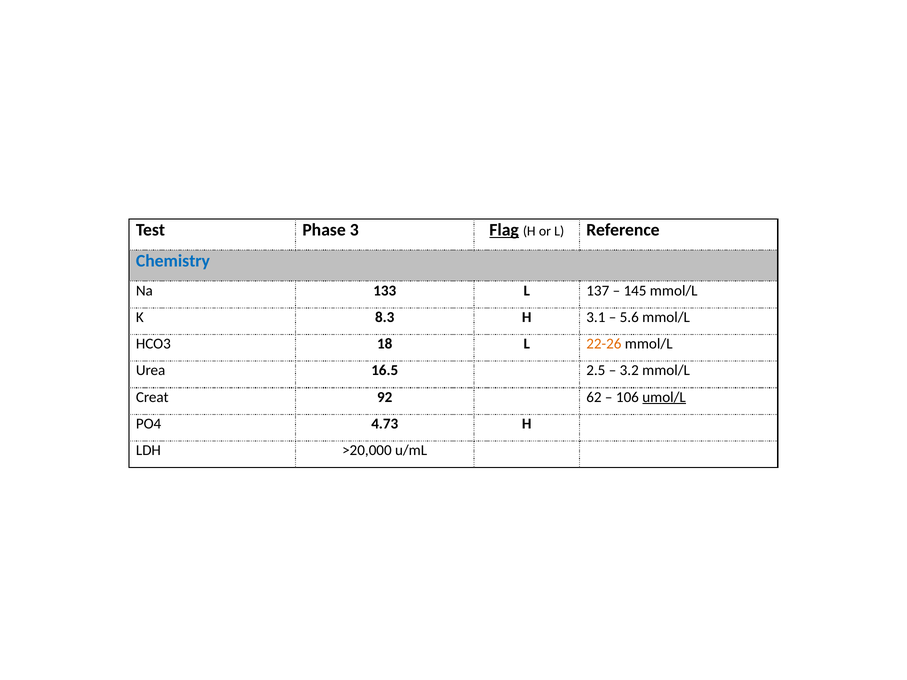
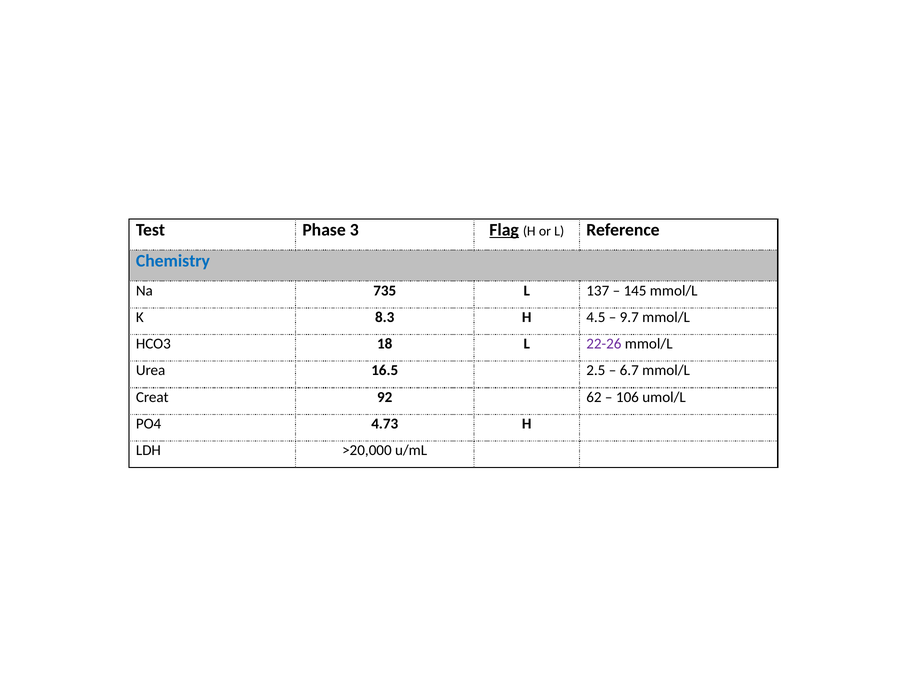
133: 133 -> 735
3.1: 3.1 -> 4.5
5.6: 5.6 -> 9.7
22-26 colour: orange -> purple
3.2: 3.2 -> 6.7
umol/L underline: present -> none
